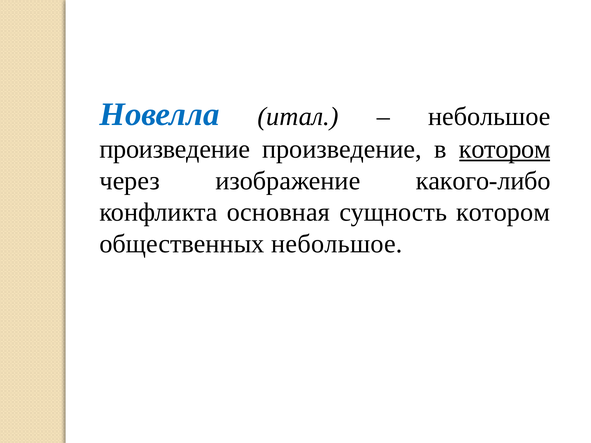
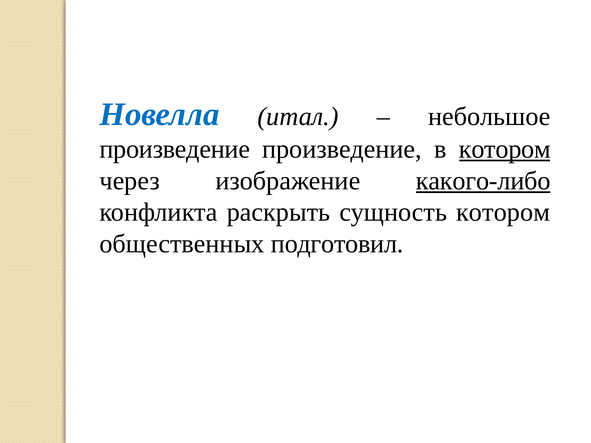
какого-либо underline: none -> present
основная: основная -> раскрыть
общественных небольшое: небольшое -> подготовил
